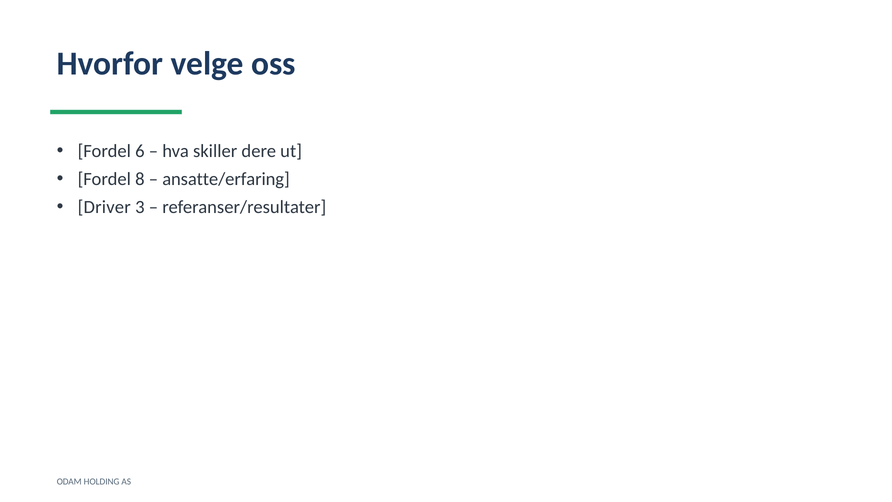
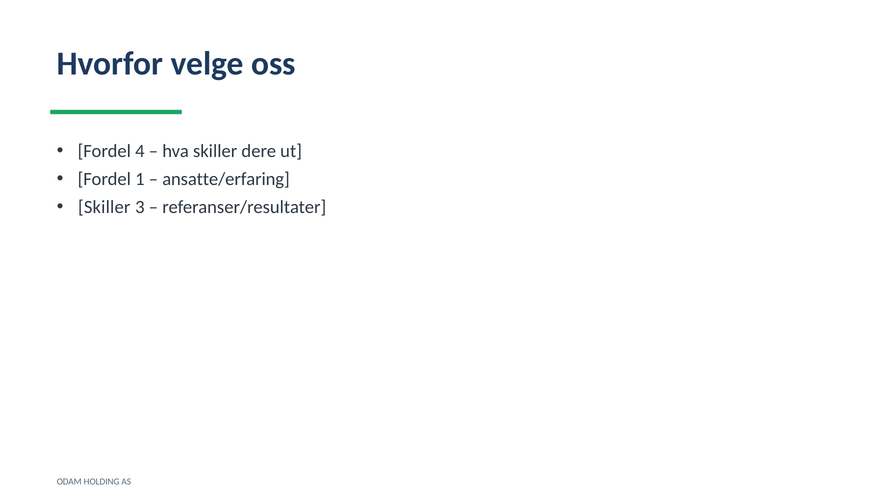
6: 6 -> 4
8: 8 -> 1
Driver at (104, 207): Driver -> Skiller
